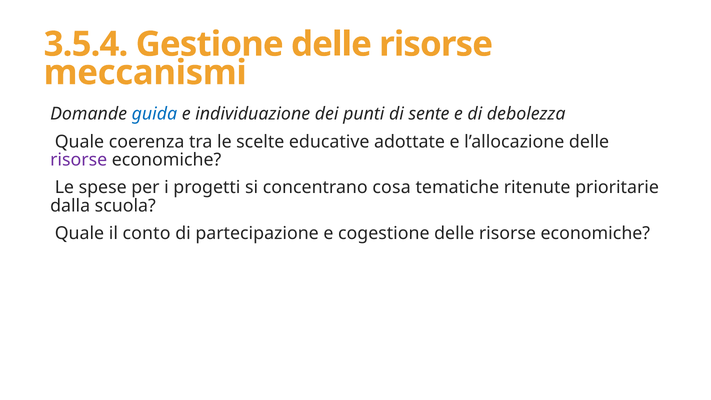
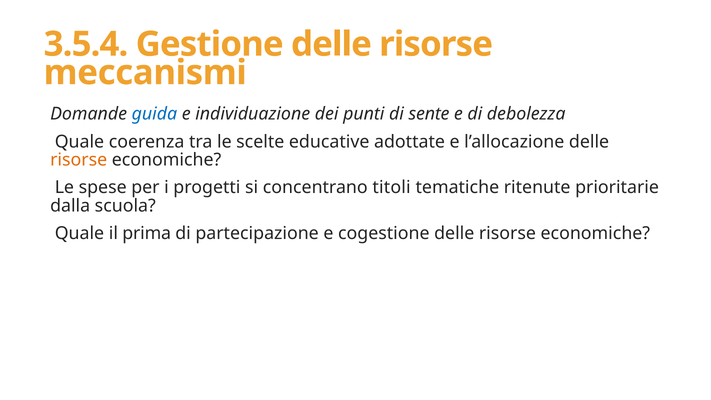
risorse at (79, 160) colour: purple -> orange
cosa: cosa -> titoli
conto: conto -> prima
